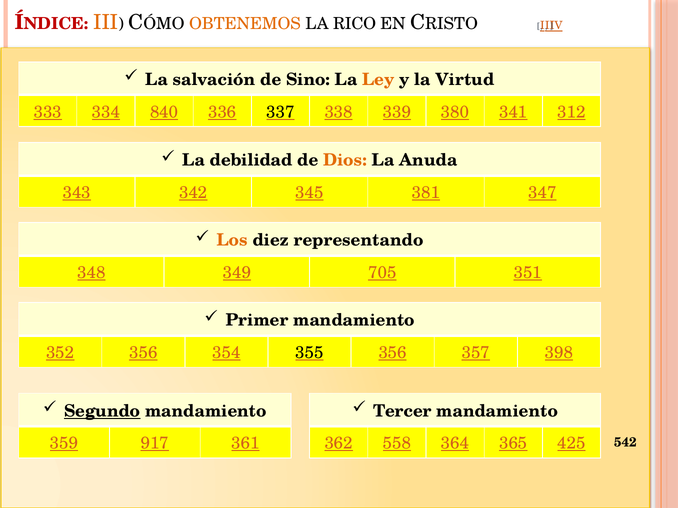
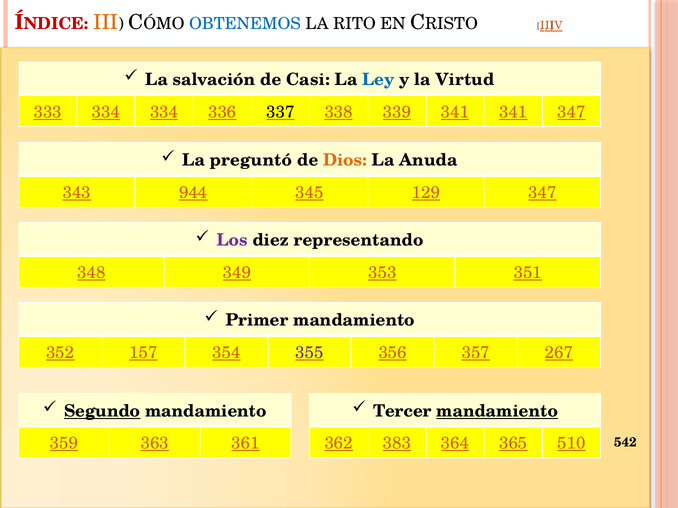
OBTENEMOS colour: orange -> blue
RICO: RICO -> RITO
Sino: Sino -> Casi
Ley colour: orange -> blue
334 840: 840 -> 334
339 380: 380 -> 341
341 312: 312 -> 347
debilidad: debilidad -> preguntó
342: 342 -> 944
381: 381 -> 129
Los colour: orange -> purple
705: 705 -> 353
352 356: 356 -> 157
355 colour: black -> purple
398: 398 -> 267
mandamiento at (497, 411) underline: none -> present
917: 917 -> 363
558: 558 -> 383
425: 425 -> 510
